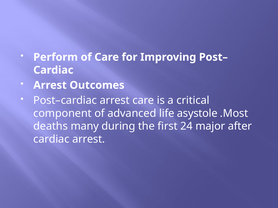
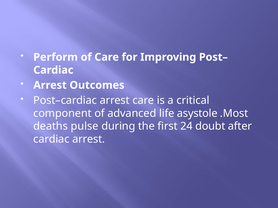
many: many -> pulse
major: major -> doubt
